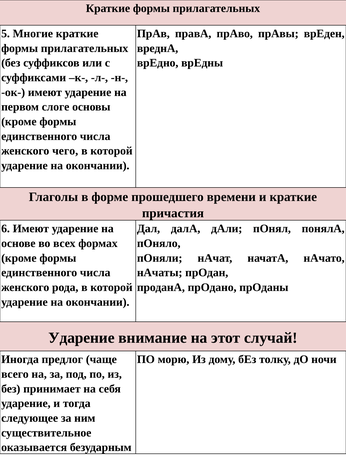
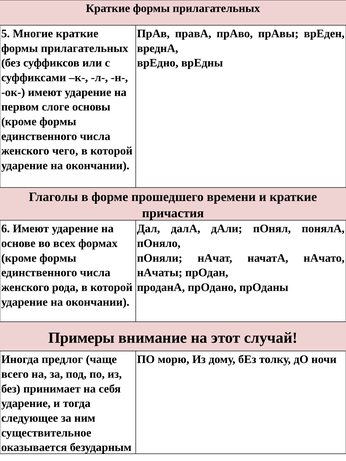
Ударение at (81, 338): Ударение -> Примеры
